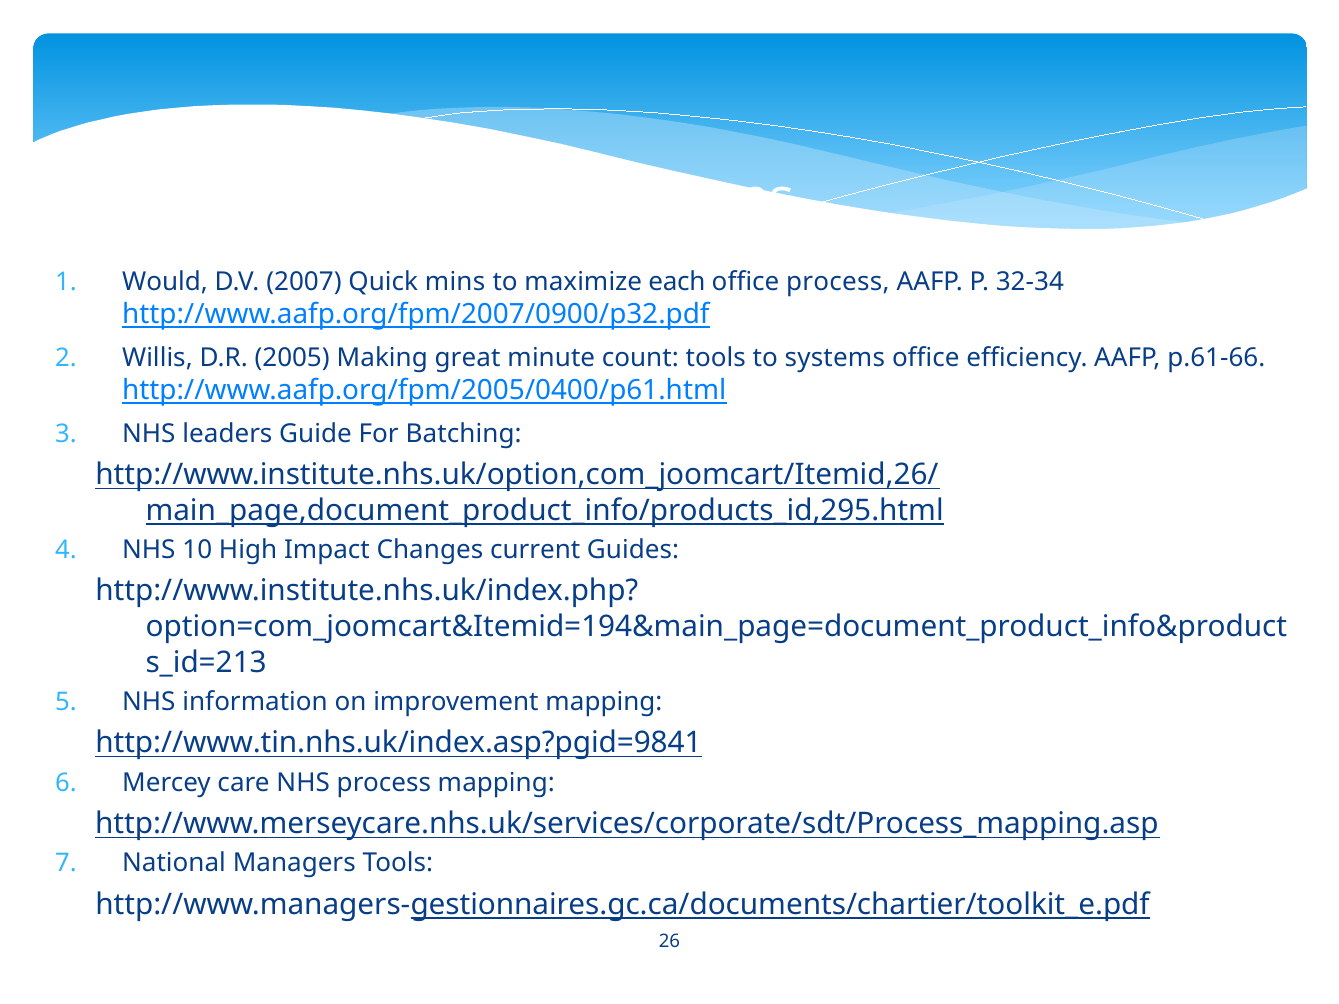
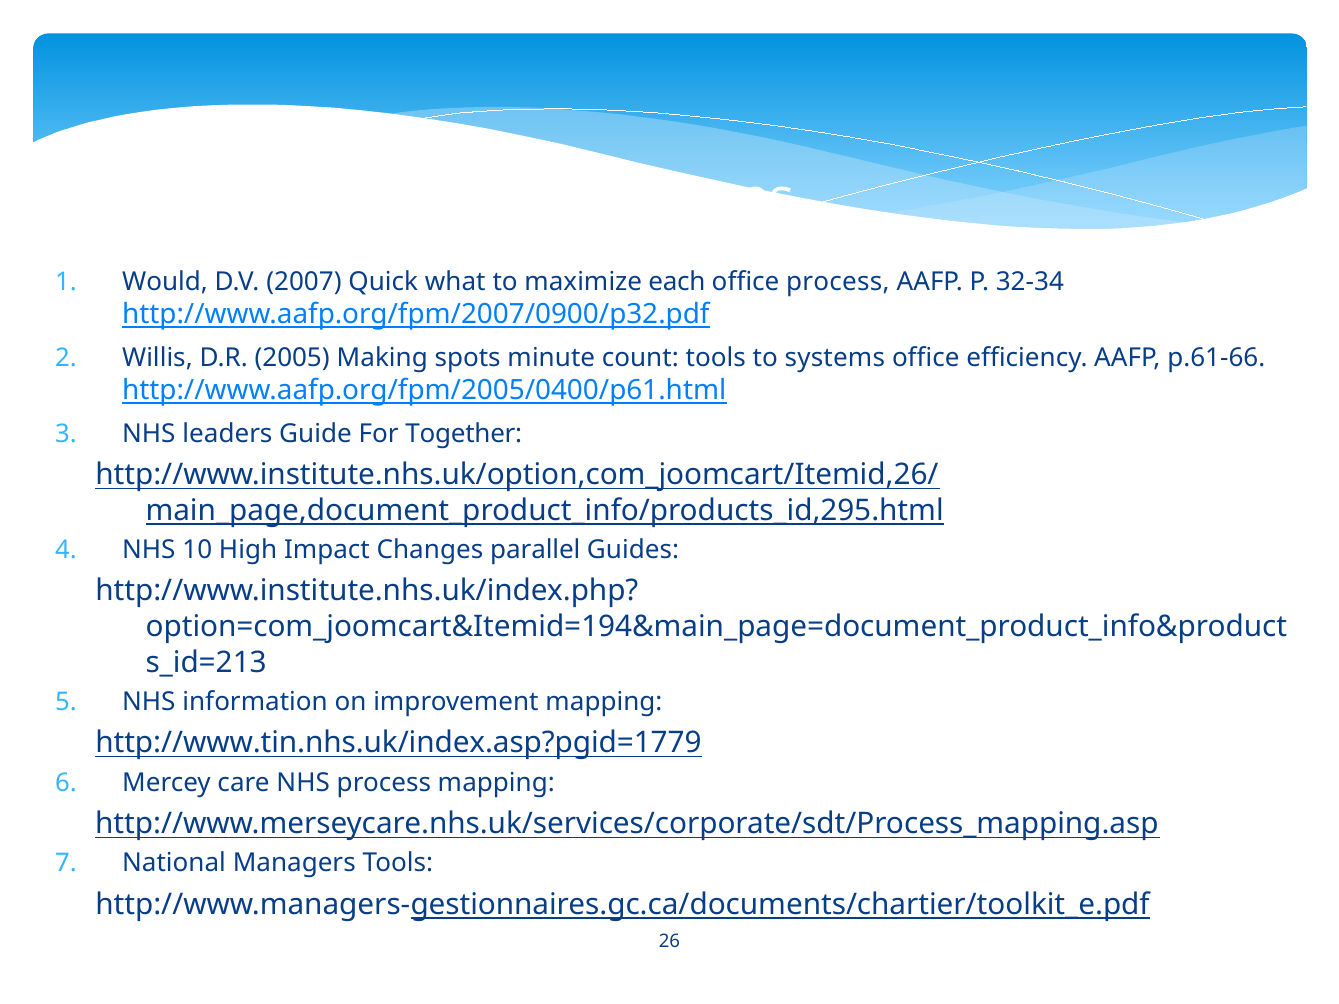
mins: mins -> what
great: great -> spots
Batching: Batching -> Together
current: current -> parallel
http://www.tin.nhs.uk/index.asp?pgid=9841: http://www.tin.nhs.uk/index.asp?pgid=9841 -> http://www.tin.nhs.uk/index.asp?pgid=1779
